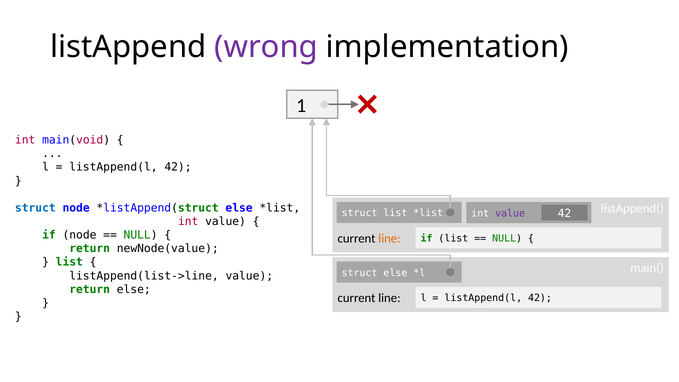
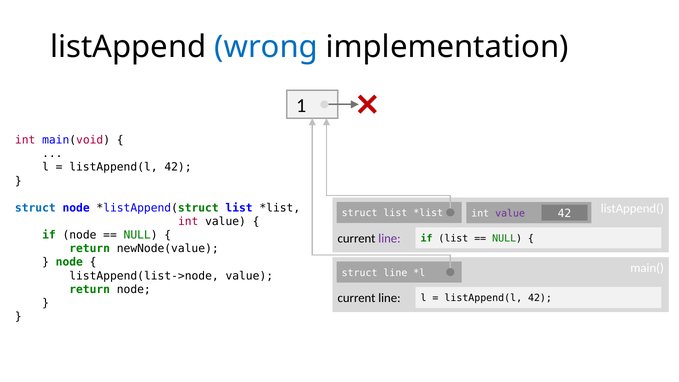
wrong colour: purple -> blue
else at (239, 208): else -> list
line at (389, 238) colour: orange -> purple
list at (69, 262): list -> node
struct else: else -> line
listAppend(list->line: listAppend(list->line -> listAppend(list->node
return else: else -> node
